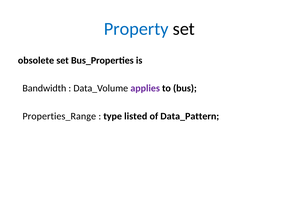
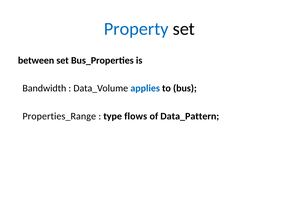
obsolete: obsolete -> between
applies colour: purple -> blue
listed: listed -> flows
